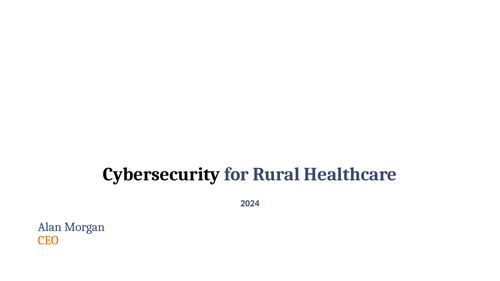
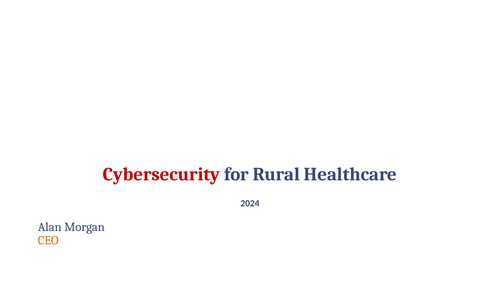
Cybersecurity colour: black -> red
